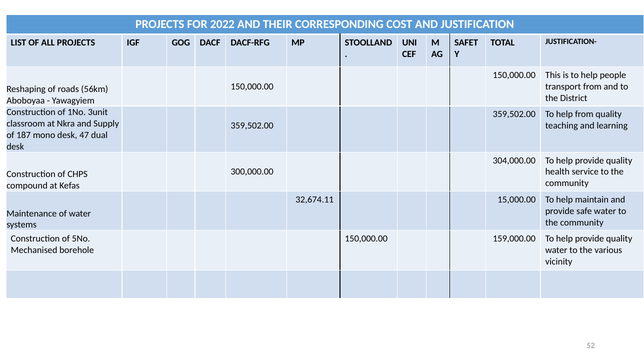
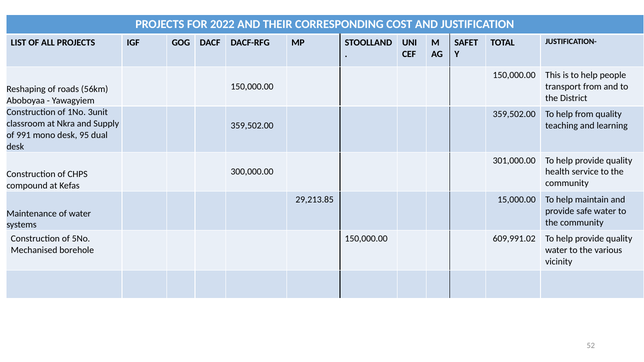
187: 187 -> 991
47: 47 -> 95
304,000.00: 304,000.00 -> 301,000.00
32,674.11: 32,674.11 -> 29,213.85
159,000.00: 159,000.00 -> 609,991.02
